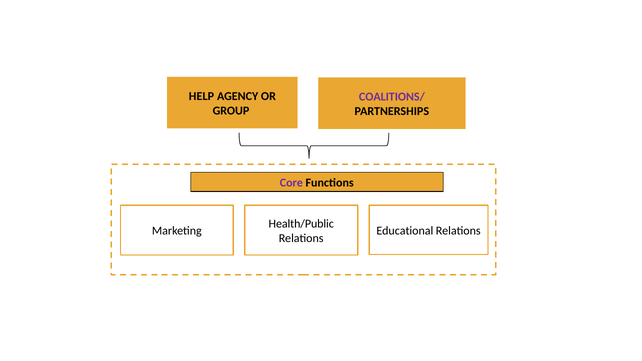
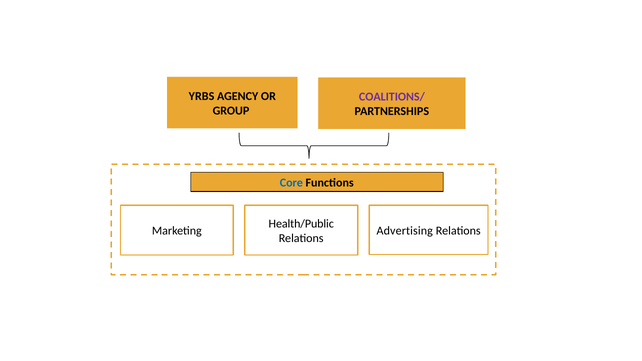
HELP: HELP -> YRBS
Core colour: purple -> blue
Educational: Educational -> Advertising
